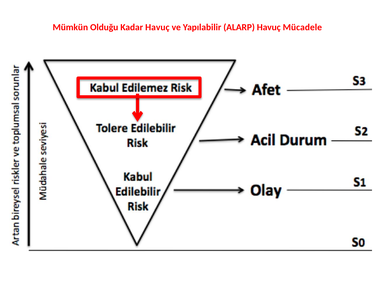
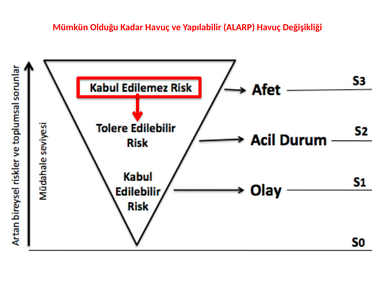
Mücadele: Mücadele -> Değişikliği
